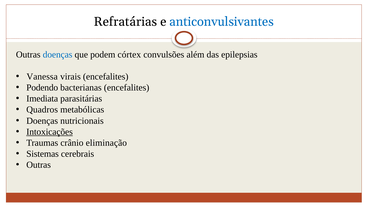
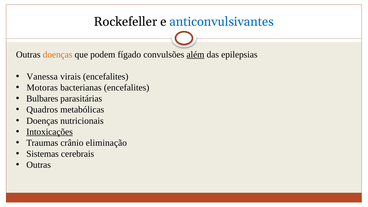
Refratárias: Refratárias -> Rockefeller
doenças at (58, 54) colour: blue -> orange
córtex: córtex -> fígado
além underline: none -> present
Podendo: Podendo -> Motoras
Imediata: Imediata -> Bulbares
